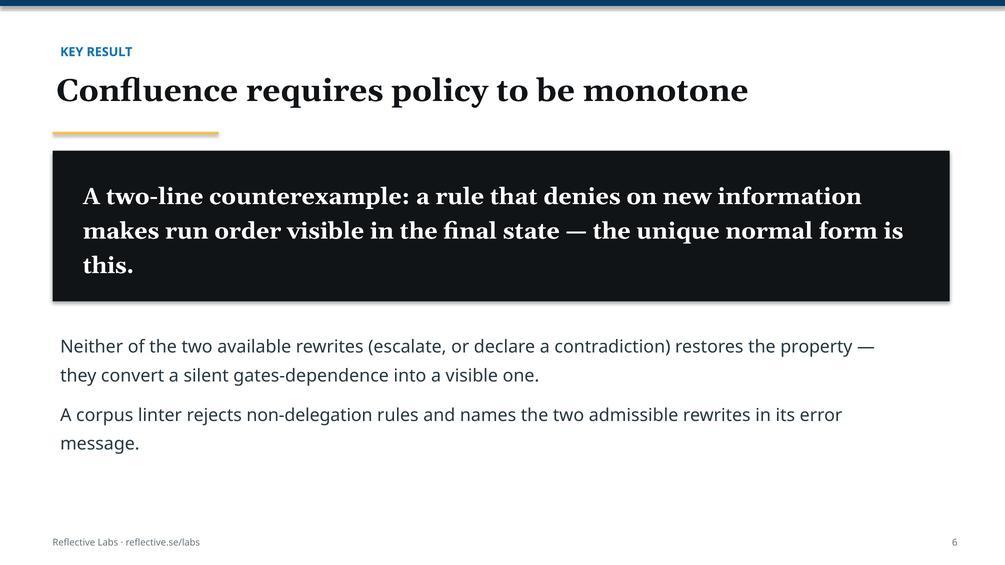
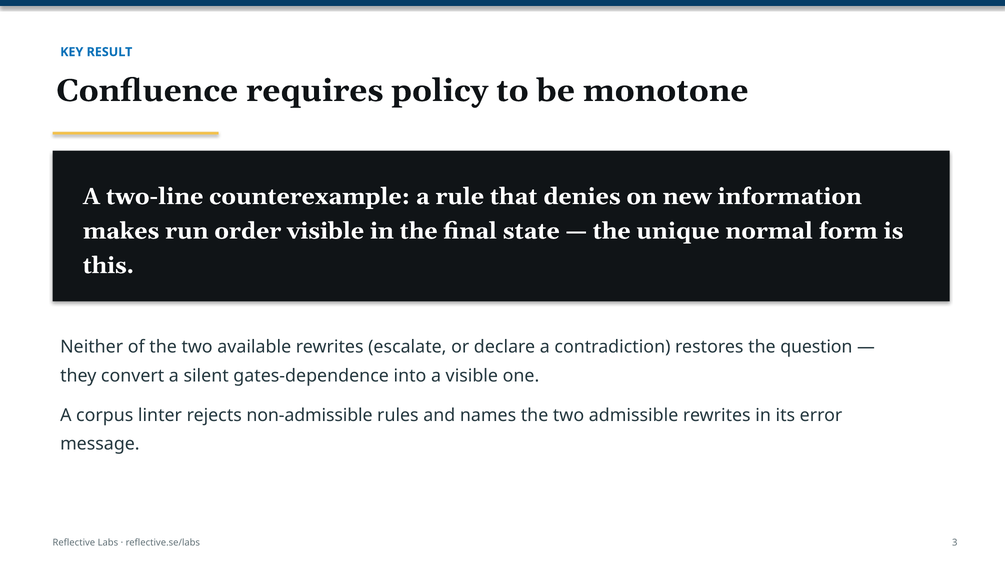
property: property -> question
non-delegation: non-delegation -> non-admissible
6: 6 -> 3
